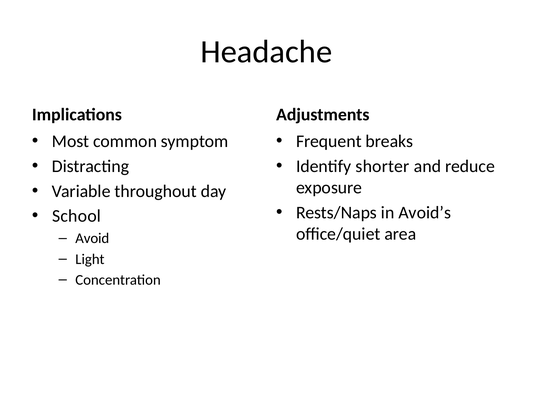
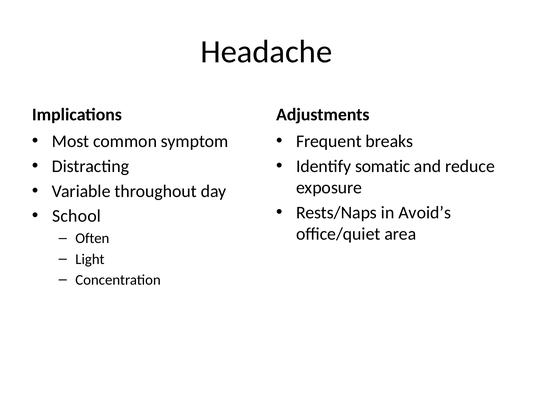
shorter: shorter -> somatic
Avoid: Avoid -> Often
